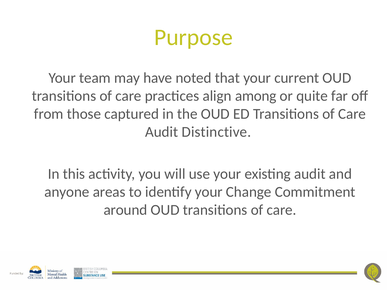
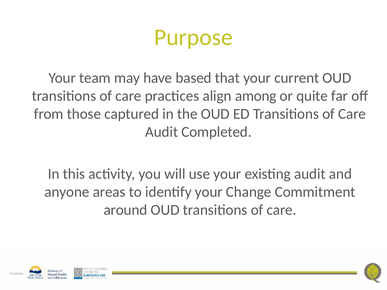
noted: noted -> based
Distinctive: Distinctive -> Completed
